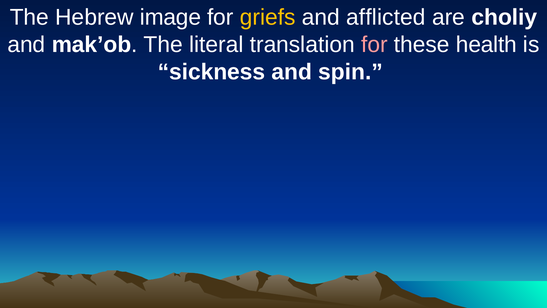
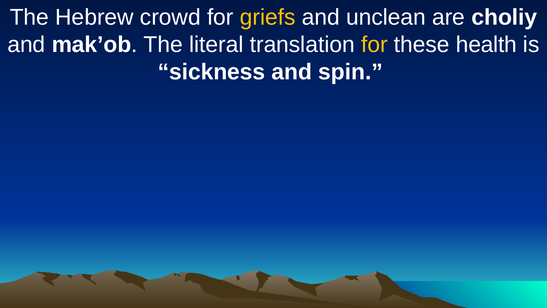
image: image -> crowd
afflicted: afflicted -> unclean
for at (374, 45) colour: pink -> yellow
